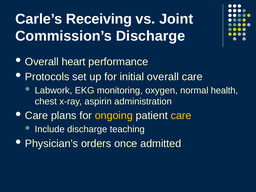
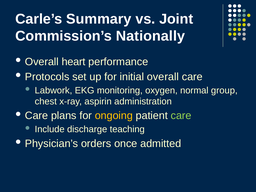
Receiving: Receiving -> Summary
Commission’s Discharge: Discharge -> Nationally
health: health -> group
care at (181, 116) colour: yellow -> light green
